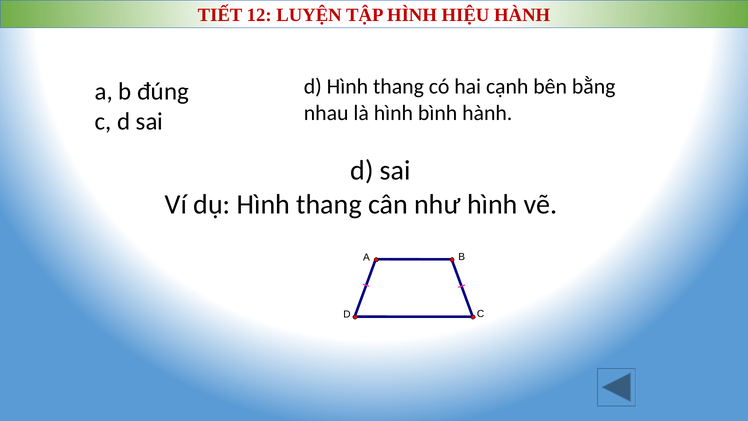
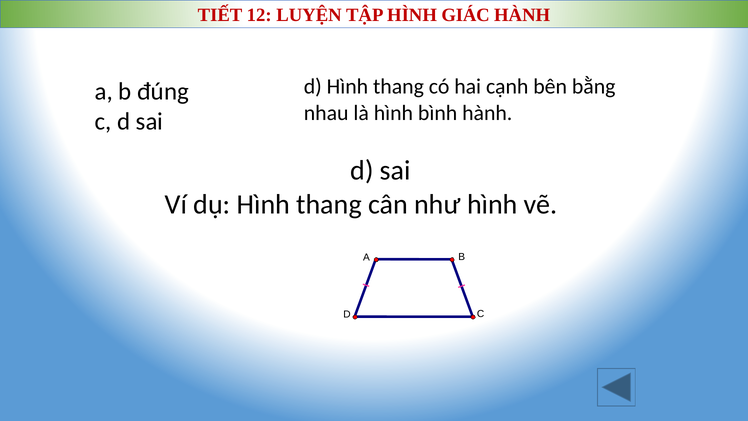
HIỆU: HIỆU -> GIÁC
